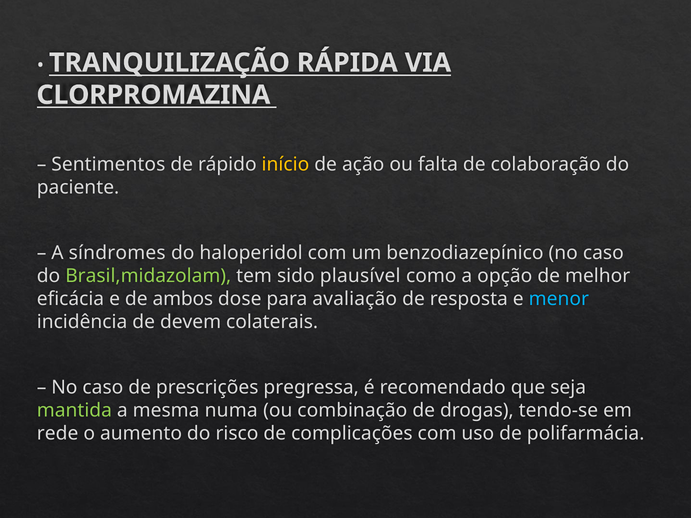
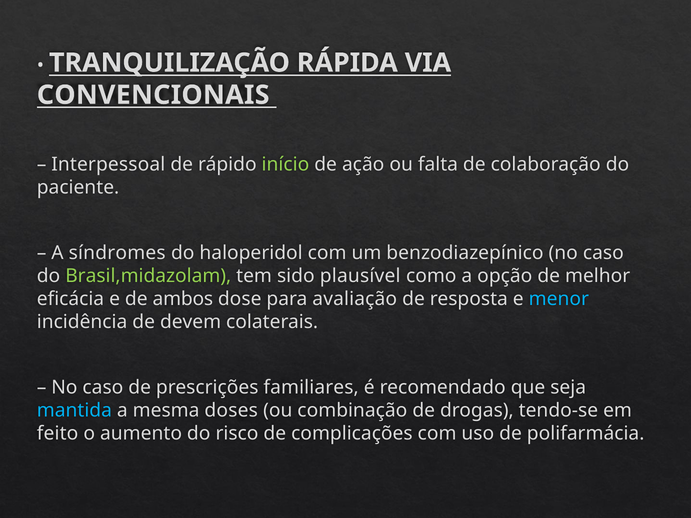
CLORPROMAZINA: CLORPROMAZINA -> CONVENCIONAIS
Sentimentos: Sentimentos -> Interpessoal
início colour: yellow -> light green
pregressa: pregressa -> familiares
mantida colour: light green -> light blue
numa: numa -> doses
rede: rede -> feito
